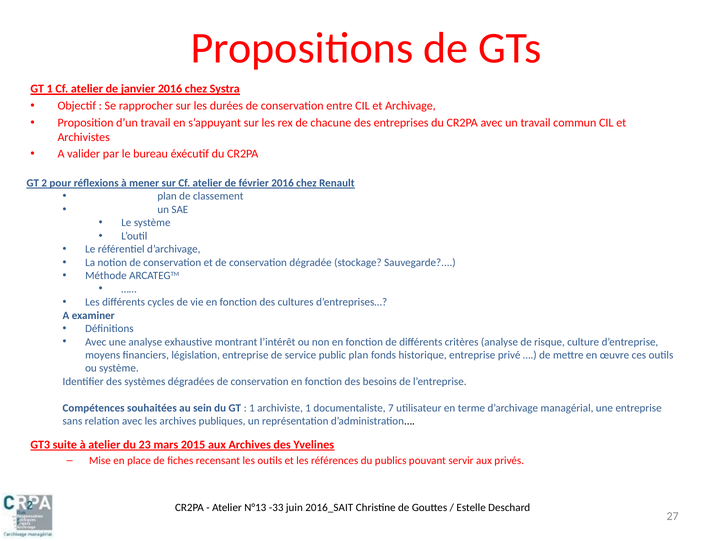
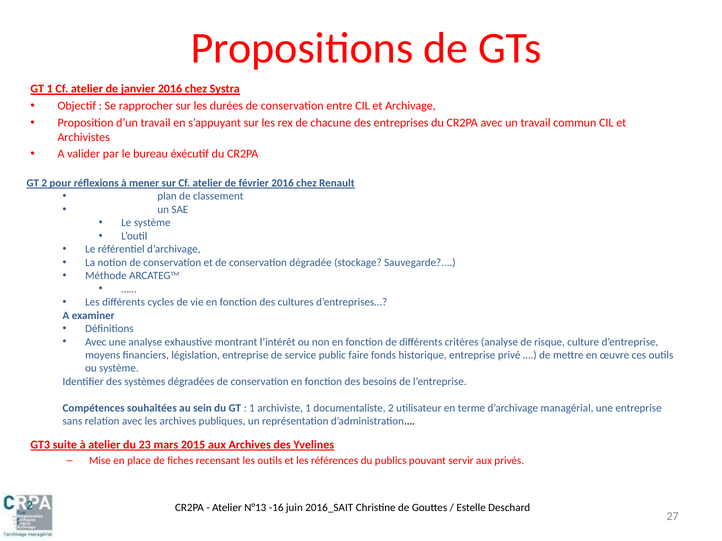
public plan: plan -> faire
documentaliste 7: 7 -> 2
-33: -33 -> -16
